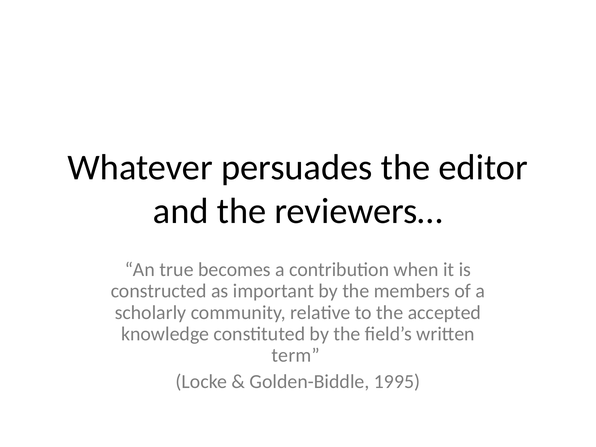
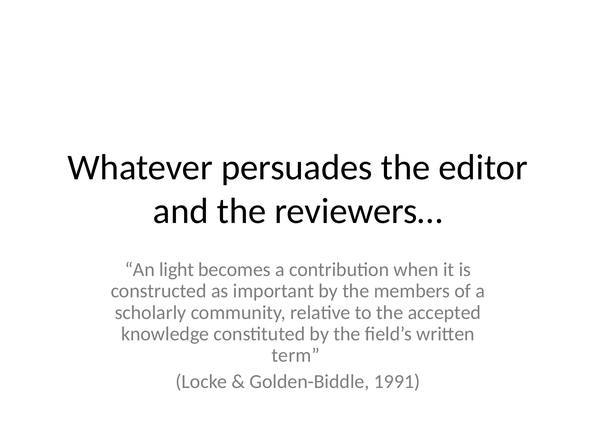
true: true -> light
1995: 1995 -> 1991
